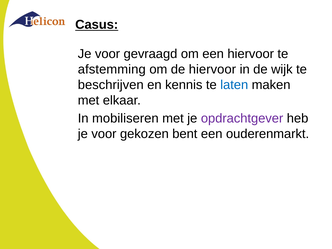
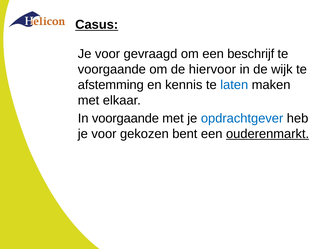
een hiervoor: hiervoor -> beschrijf
afstemming at (112, 69): afstemming -> voorgaande
beschrijven: beschrijven -> afstemming
In mobiliseren: mobiliseren -> voorgaande
opdrachtgever colour: purple -> blue
ouderenmarkt underline: none -> present
